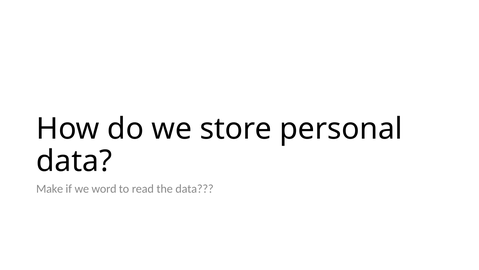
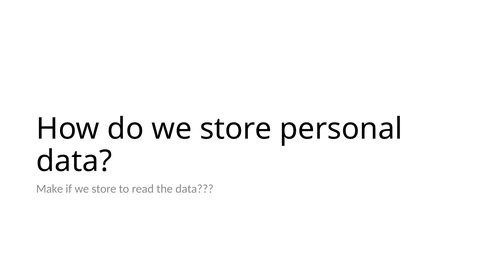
if we word: word -> store
